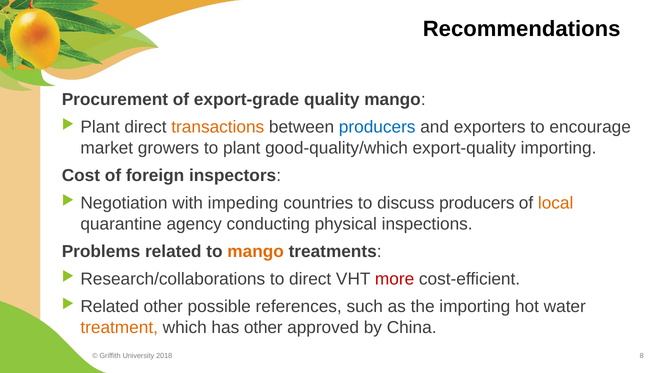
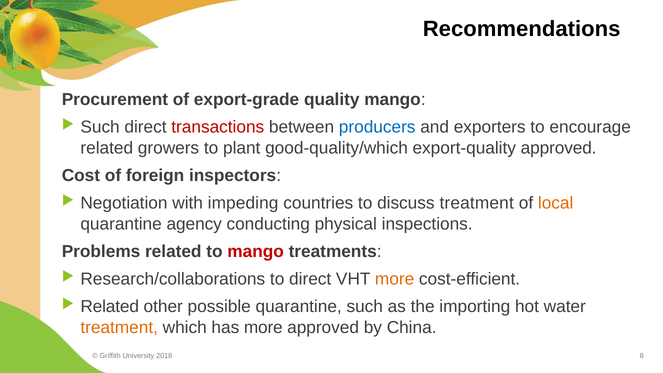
Plant at (100, 127): Plant -> Such
transactions colour: orange -> red
market at (107, 148): market -> related
export-quality importing: importing -> approved
discuss producers: producers -> treatment
mango at (256, 251) colour: orange -> red
more at (395, 279) colour: red -> orange
possible references: references -> quarantine
has other: other -> more
